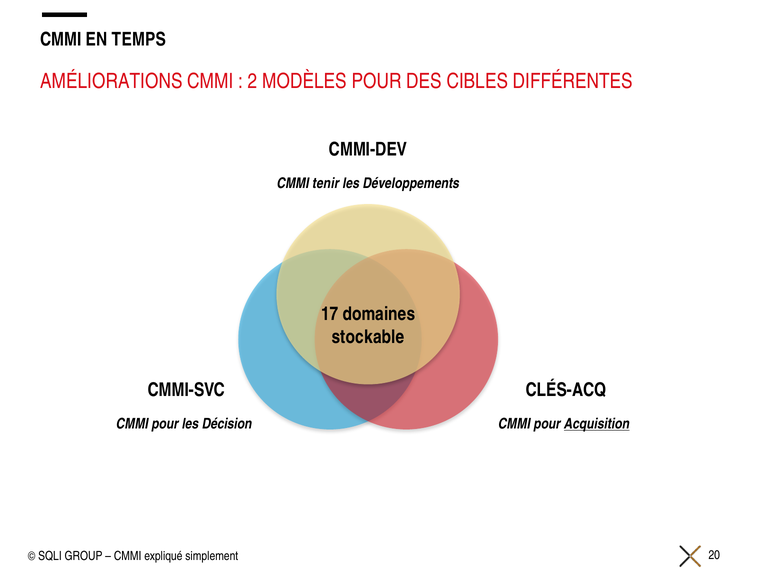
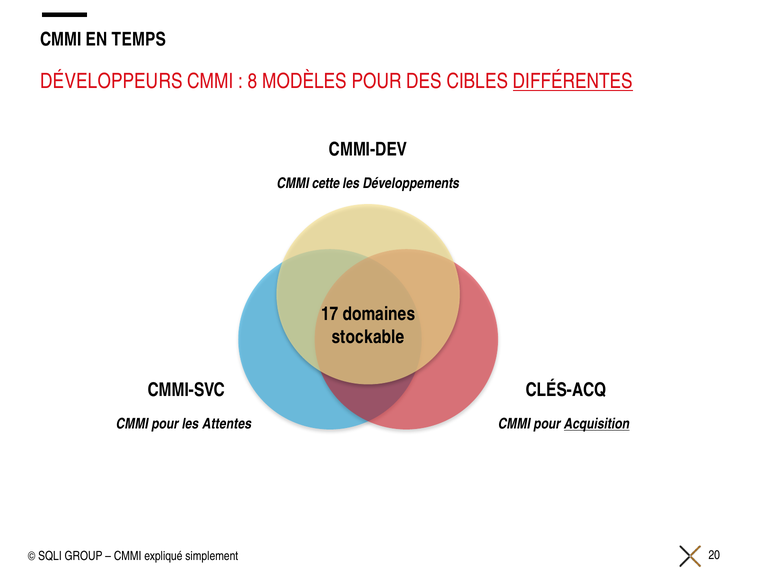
AMÉLIORATIONS: AMÉLIORATIONS -> DÉVELOPPEURS
2: 2 -> 8
DIFFÉRENTES underline: none -> present
tenir: tenir -> cette
Décision: Décision -> Attentes
